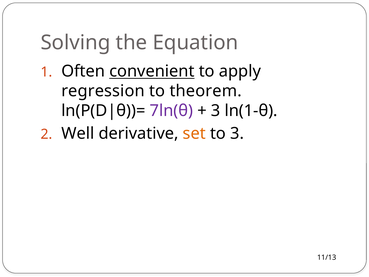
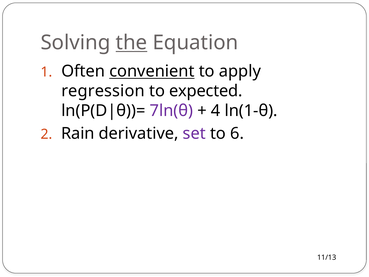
the underline: none -> present
theorem: theorem -> expected
3 at (216, 111): 3 -> 4
Well: Well -> Rain
set colour: orange -> purple
to 3: 3 -> 6
